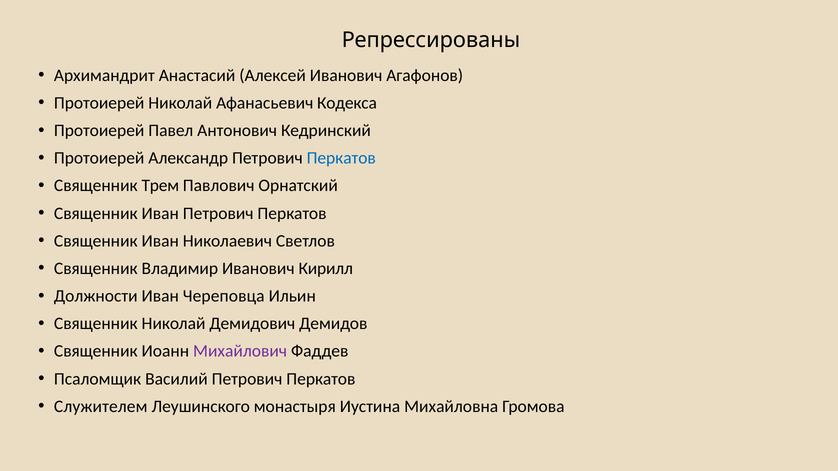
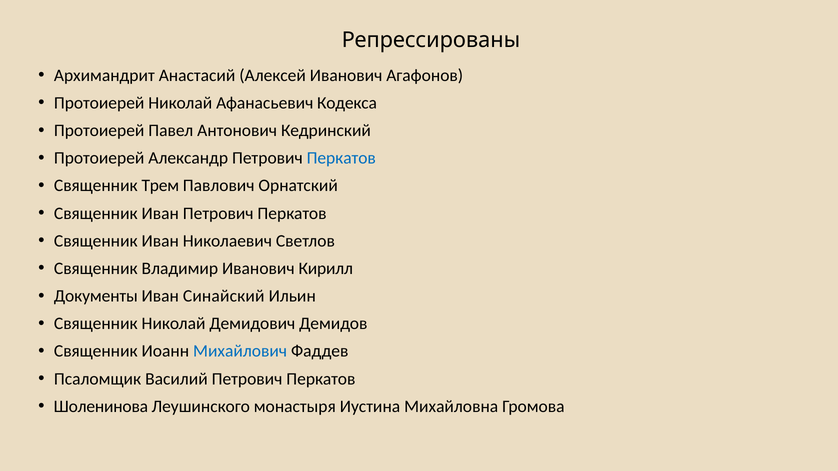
Должности: Должности -> Документы
Череповца: Череповца -> Синайский
Михайлович colour: purple -> blue
Служителем: Служителем -> Шоленинова
